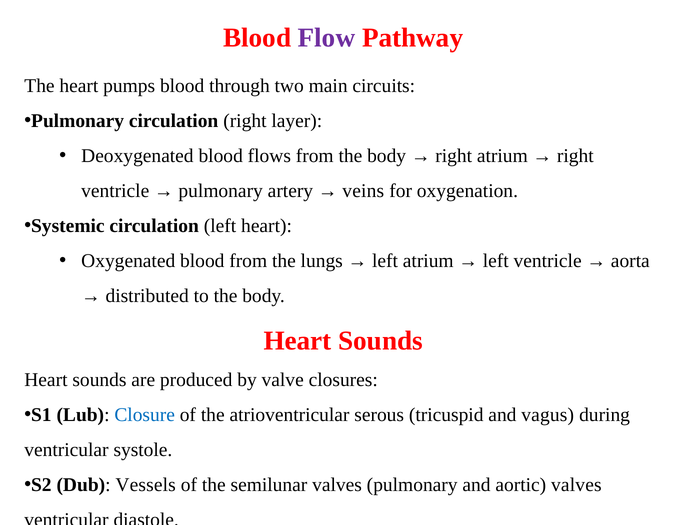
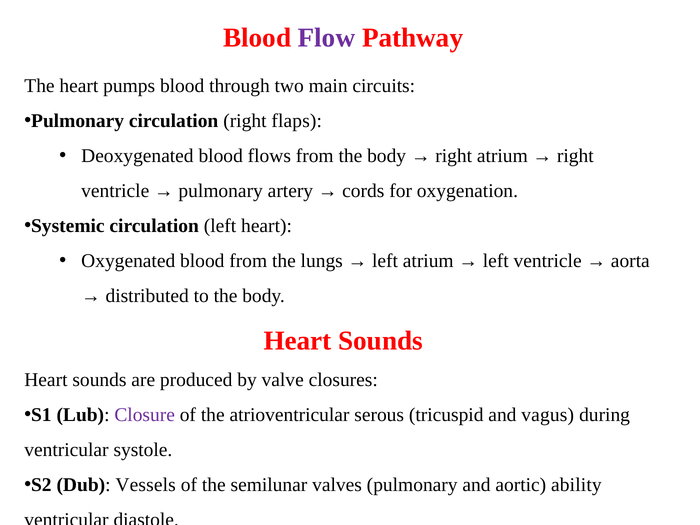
layer: layer -> flaps
veins: veins -> cords
Closure colour: blue -> purple
aortic valves: valves -> ability
